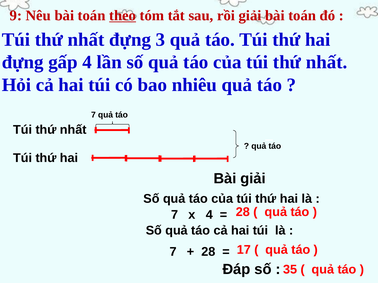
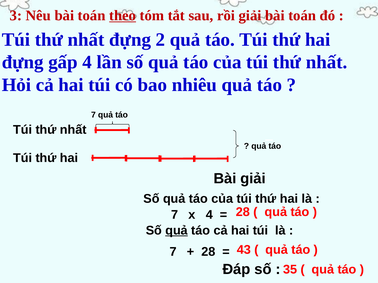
9: 9 -> 3
3: 3 -> 2
quả at (177, 231) underline: none -> present
17: 17 -> 43
